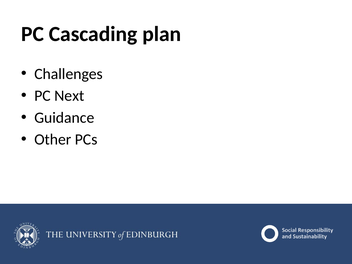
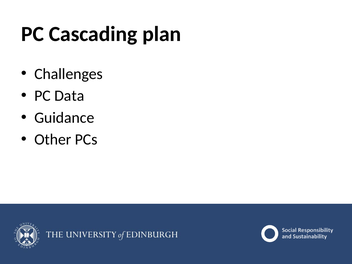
Next: Next -> Data
